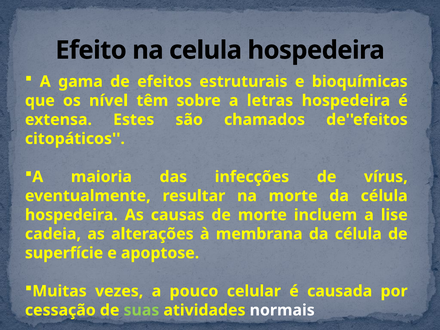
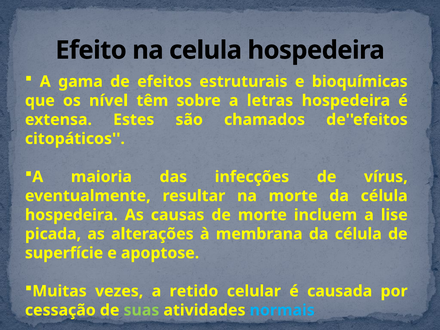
cadeia: cadeia -> picada
pouco: pouco -> retido
normais colour: white -> light blue
